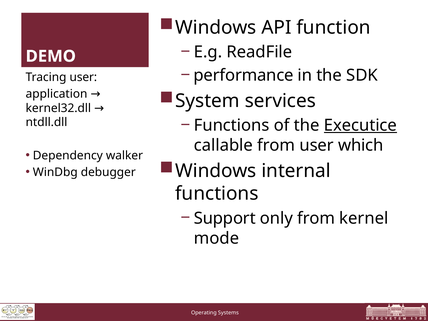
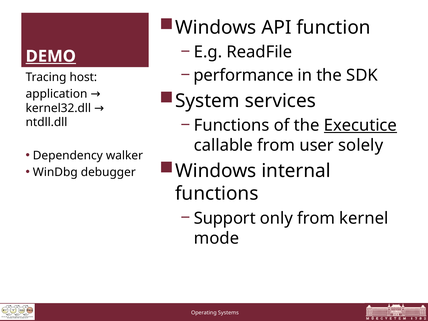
DEMO underline: none -> present
Tracing user: user -> host
which: which -> solely
